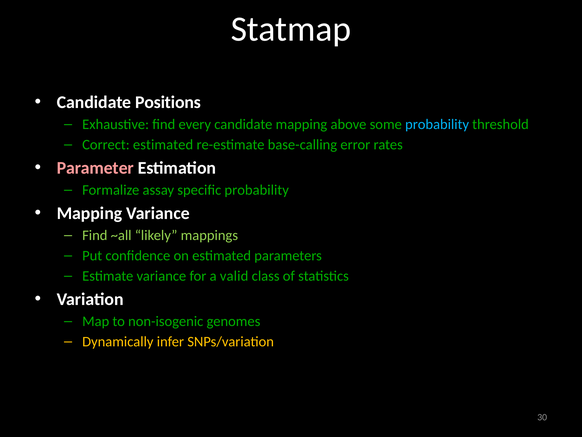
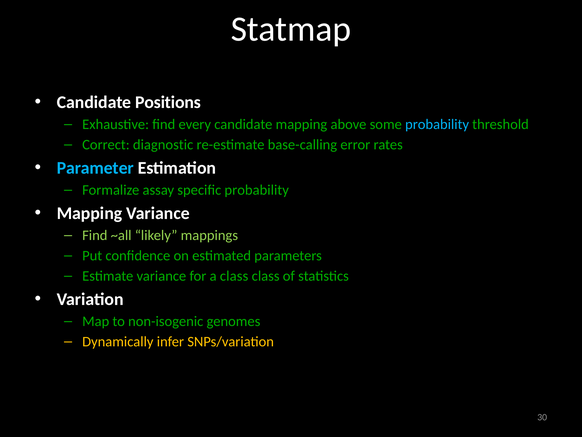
Correct estimated: estimated -> diagnostic
Parameter colour: pink -> light blue
a valid: valid -> class
